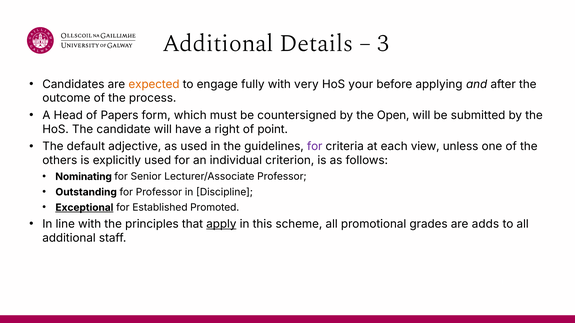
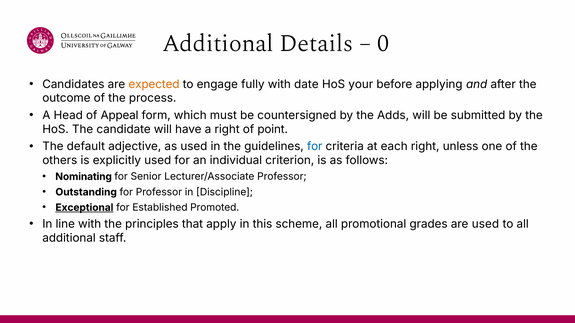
3: 3 -> 0
very: very -> date
Papers: Papers -> Appeal
Open: Open -> Adds
for at (315, 147) colour: purple -> blue
each view: view -> right
apply underline: present -> none
are adds: adds -> used
